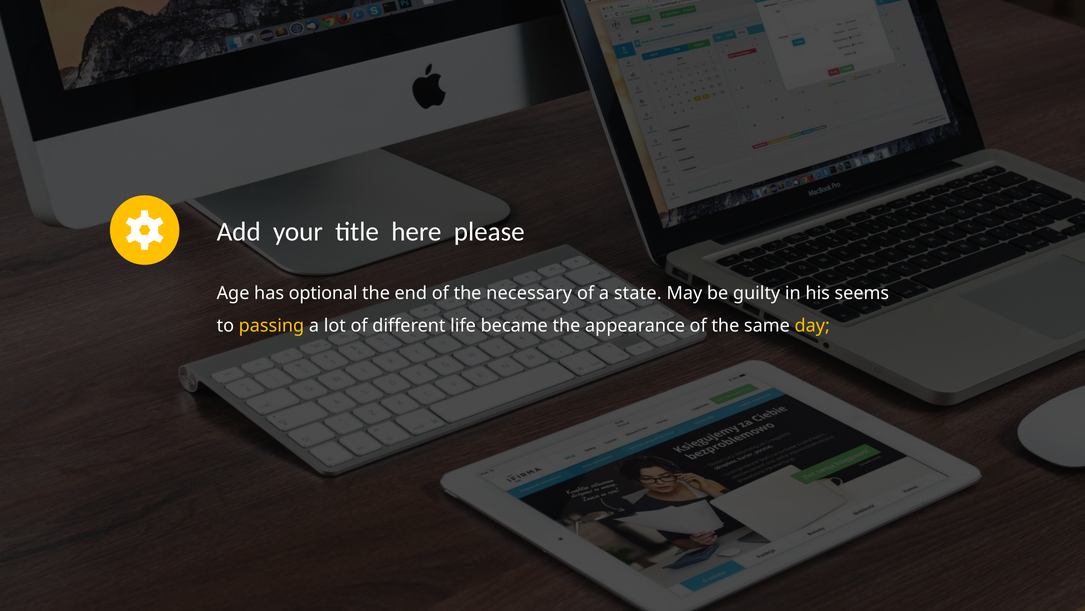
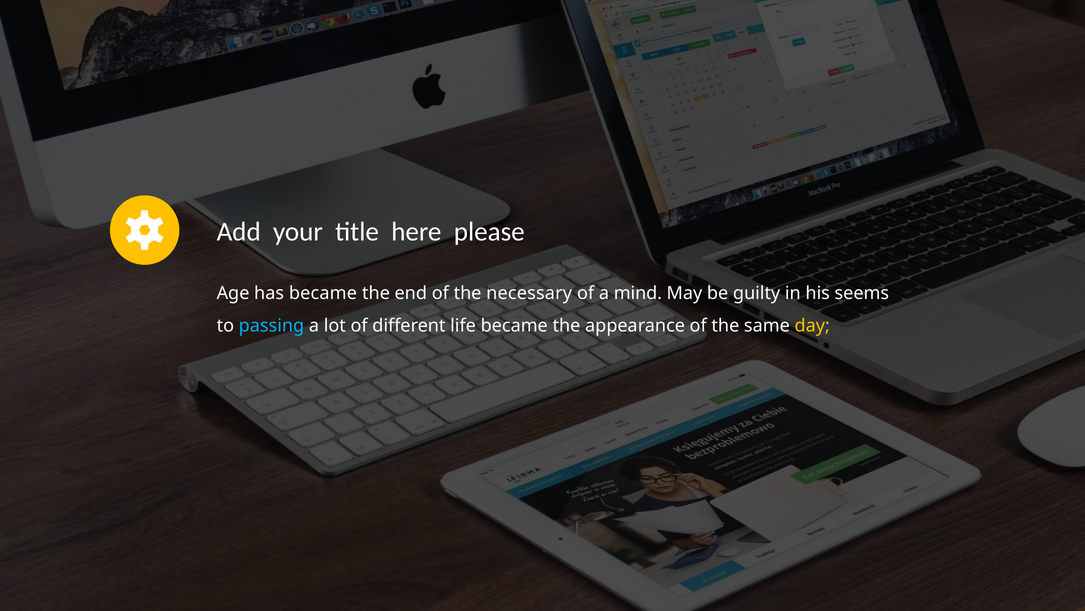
has optional: optional -> became
state: state -> mind
passing colour: yellow -> light blue
